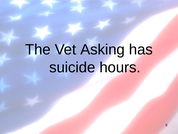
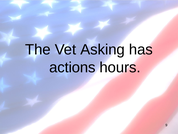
suicide: suicide -> actions
